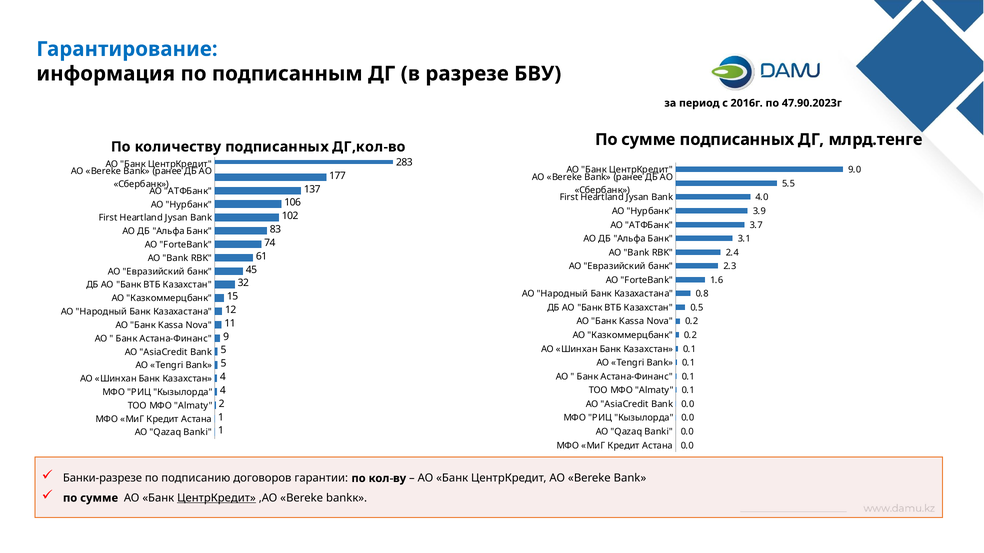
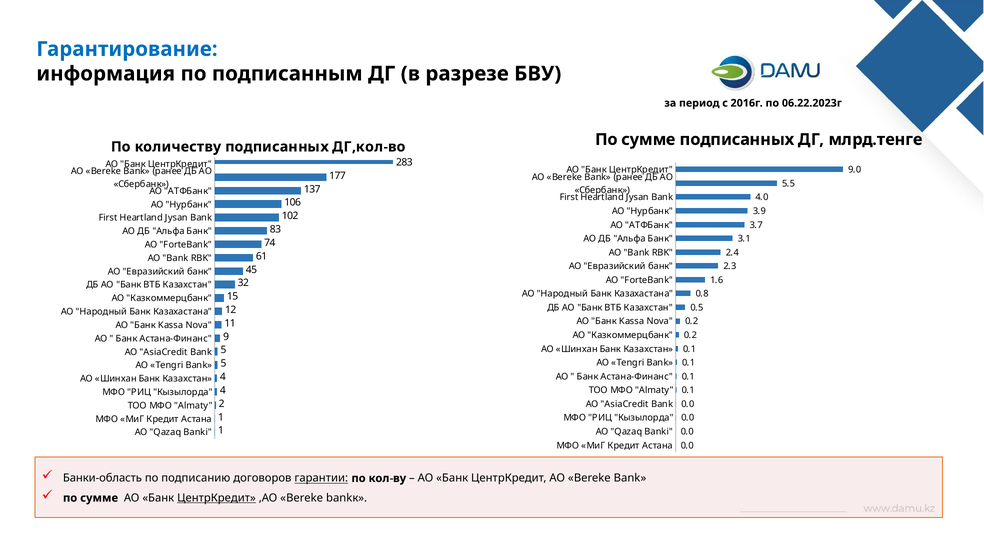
47.90.2023г: 47.90.2023г -> 06.22.2023г
Банки-разрезе: Банки-разрезе -> Банки-область
гарантии underline: none -> present
